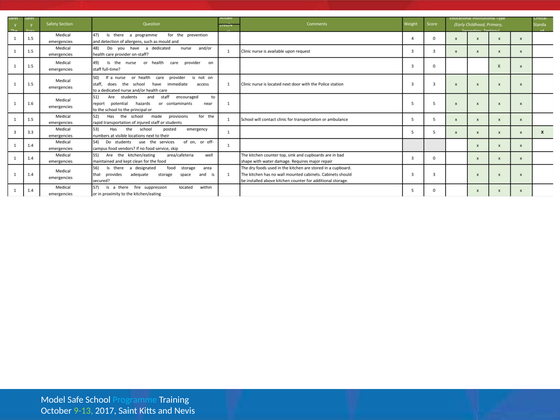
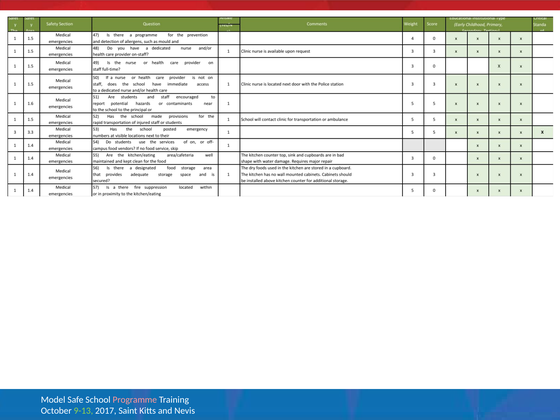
Programme colour: light blue -> pink
